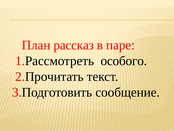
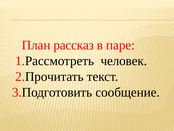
особого: особого -> человек
